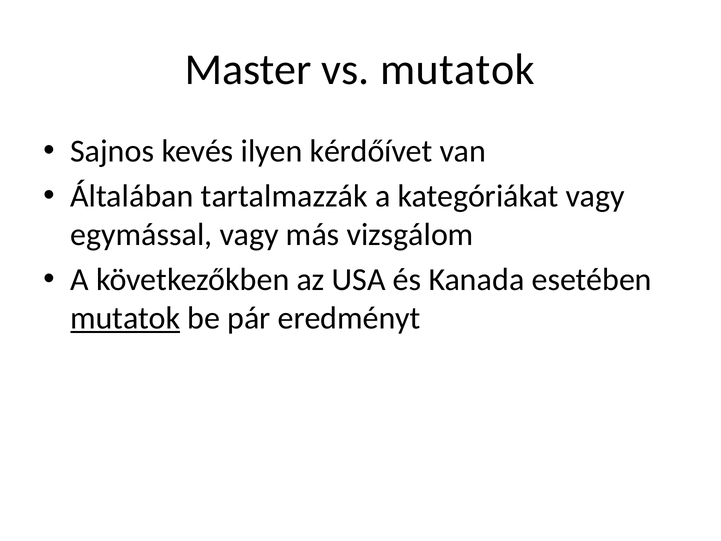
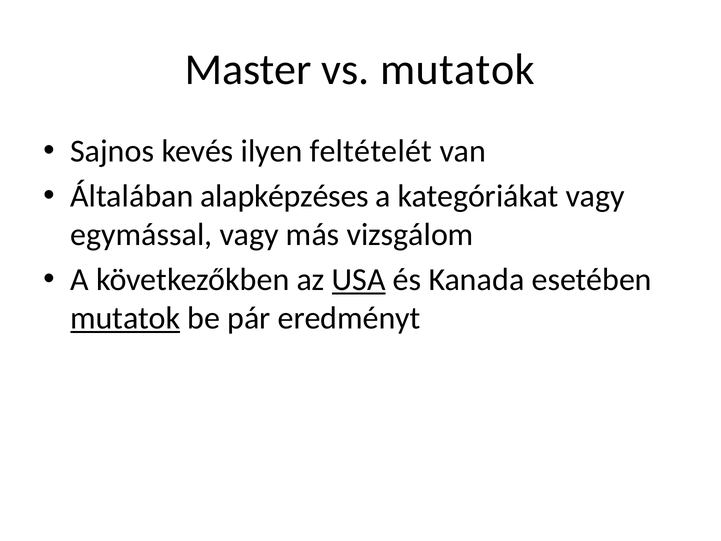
kérdőívet: kérdőívet -> feltételét
tartalmazzák: tartalmazzák -> alapképzéses
USA underline: none -> present
